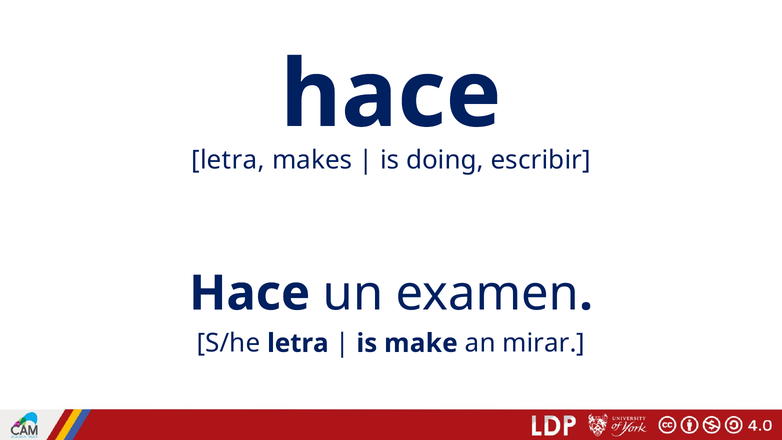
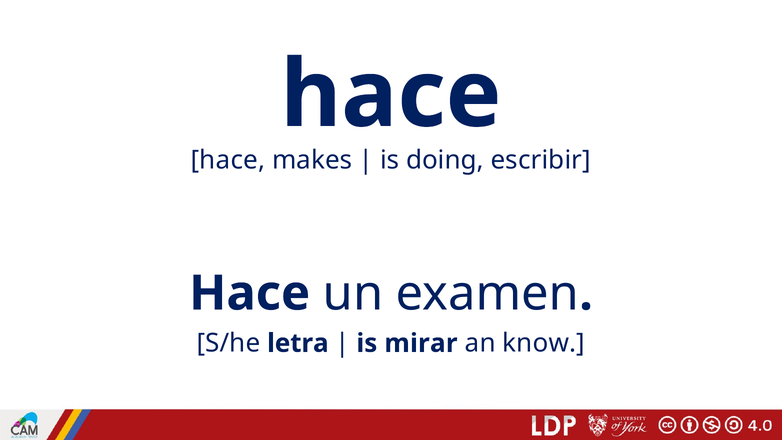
letra at (228, 160): letra -> hace
make: make -> mirar
mirar: mirar -> know
